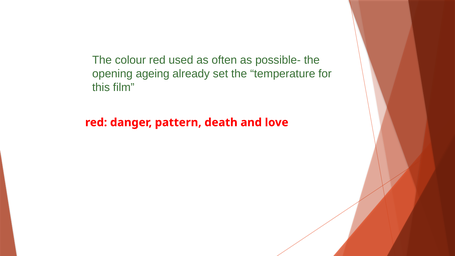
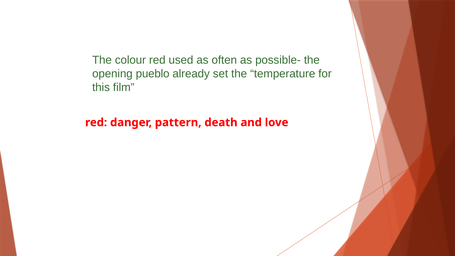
ageing: ageing -> pueblo
